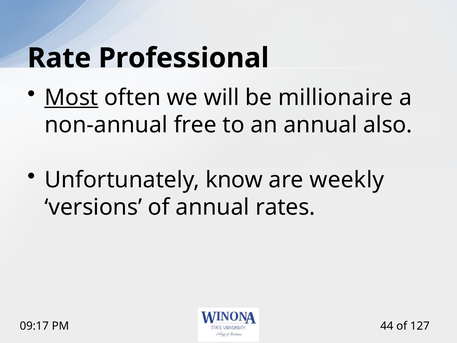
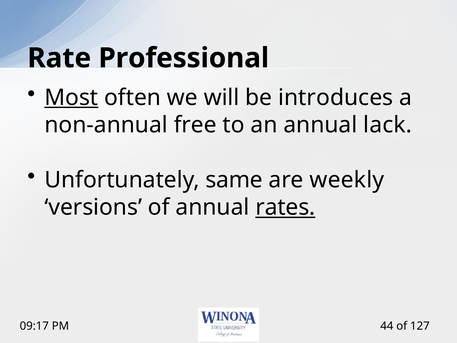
millionaire: millionaire -> introduces
also: also -> lack
know: know -> same
rates underline: none -> present
